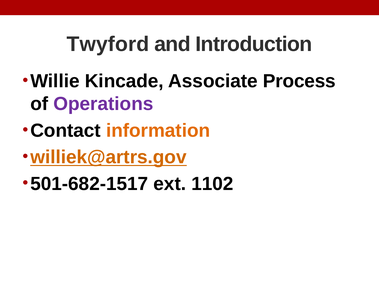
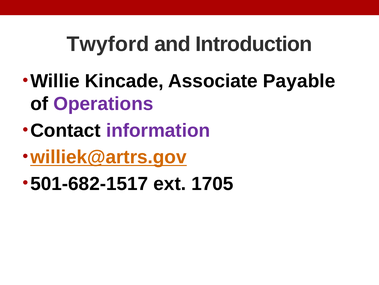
Process: Process -> Payable
information colour: orange -> purple
1102: 1102 -> 1705
